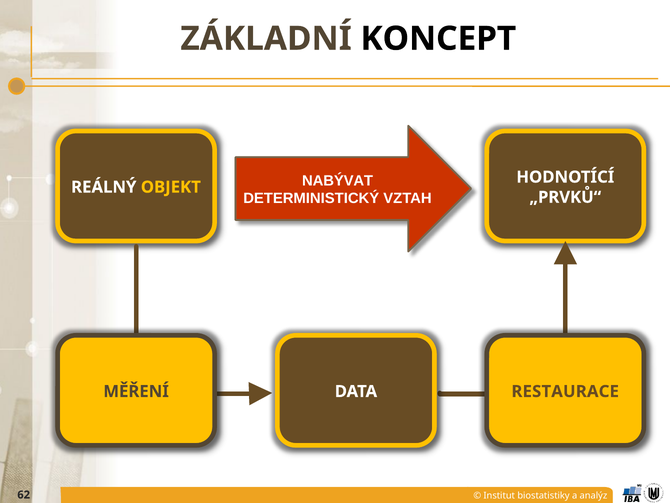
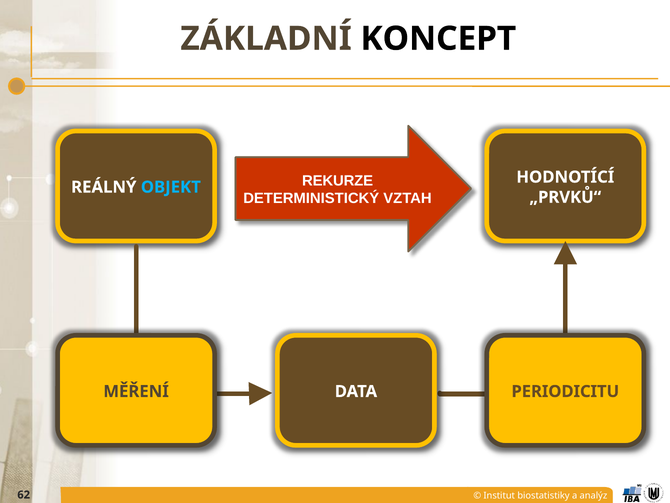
NABÝVAT: NABÝVAT -> REKURZE
OBJEKT colour: yellow -> light blue
RESTAURACE: RESTAURACE -> PERIODICITU
